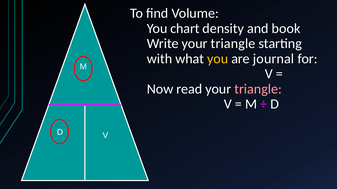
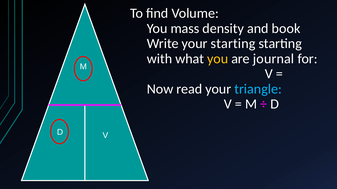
chart: chart -> mass
triangle at (233, 44): triangle -> starting
triangle at (258, 89) colour: pink -> light blue
